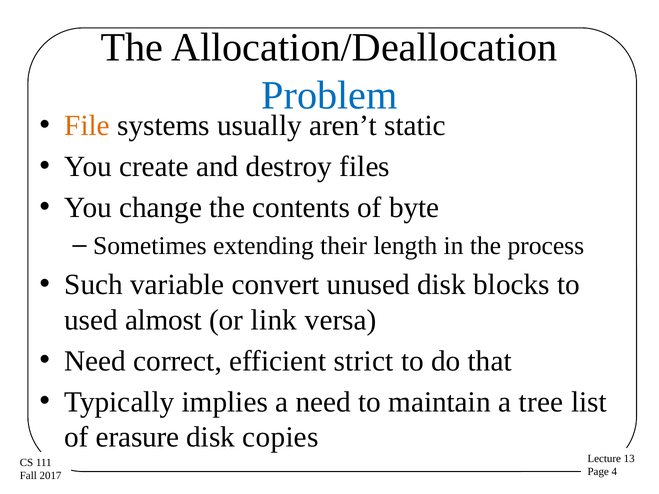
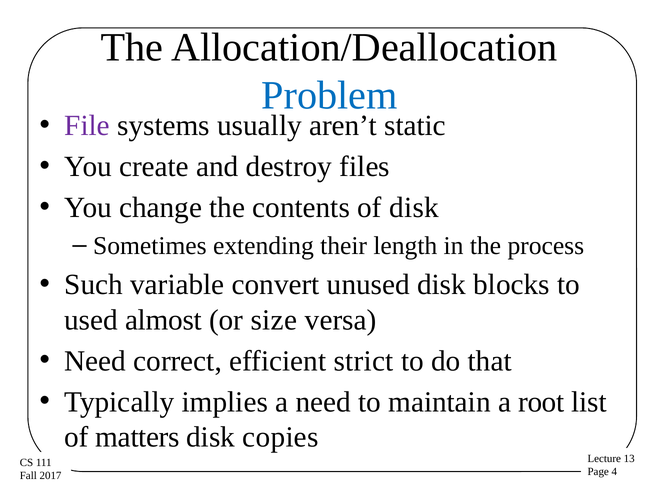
File colour: orange -> purple
of byte: byte -> disk
link: link -> size
tree: tree -> root
erasure: erasure -> matters
